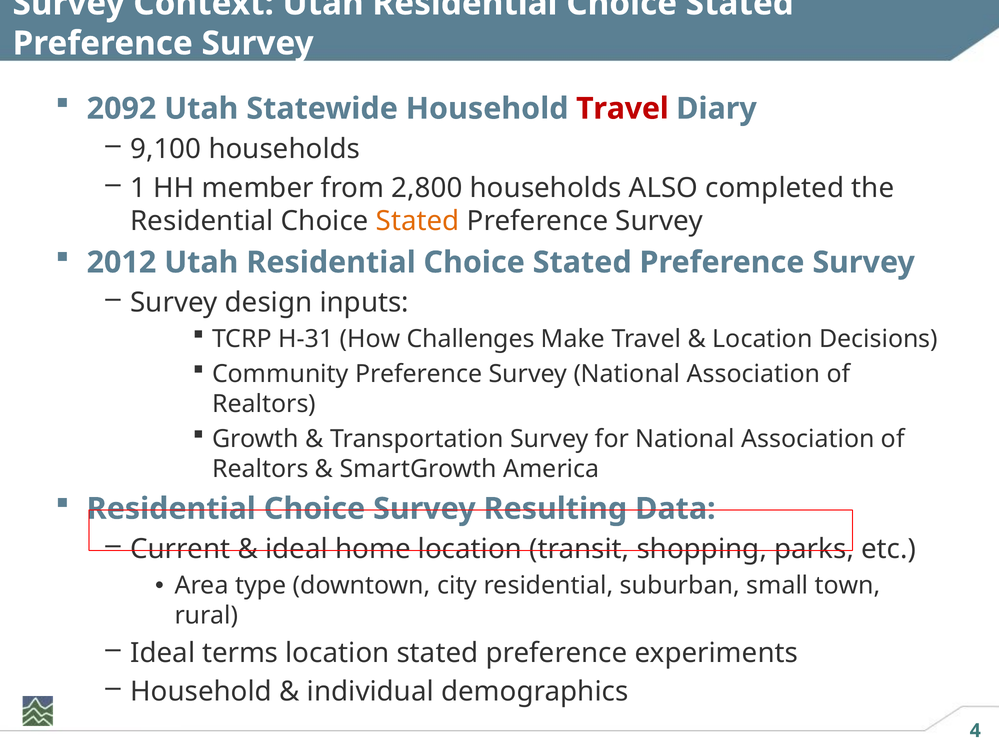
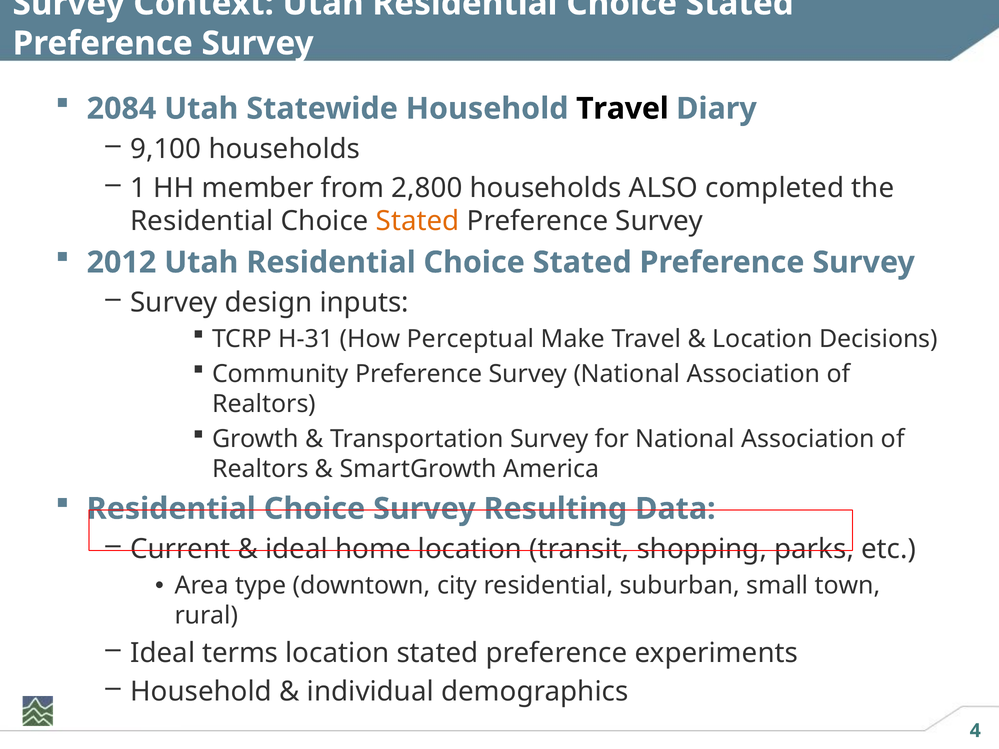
2092: 2092 -> 2084
Travel at (622, 109) colour: red -> black
Challenges: Challenges -> Perceptual
